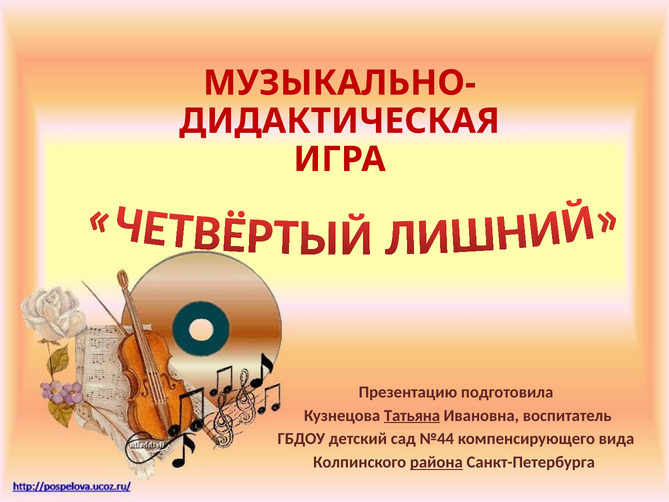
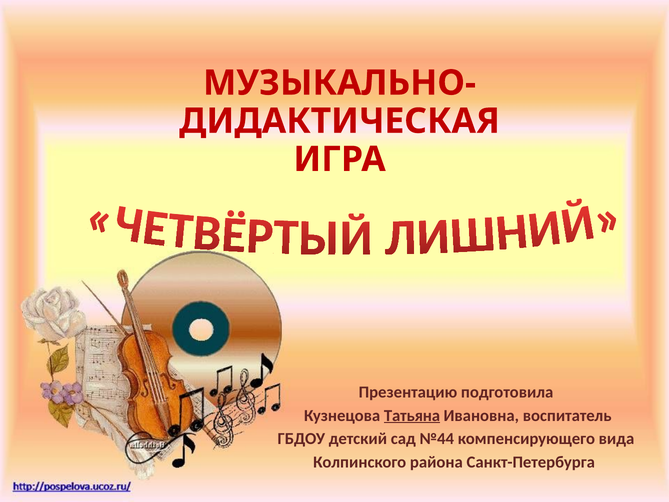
района underline: present -> none
